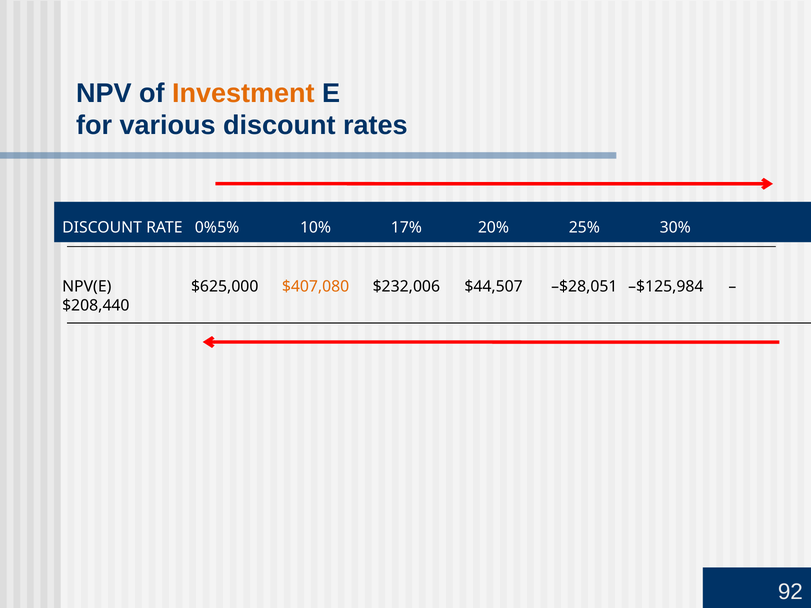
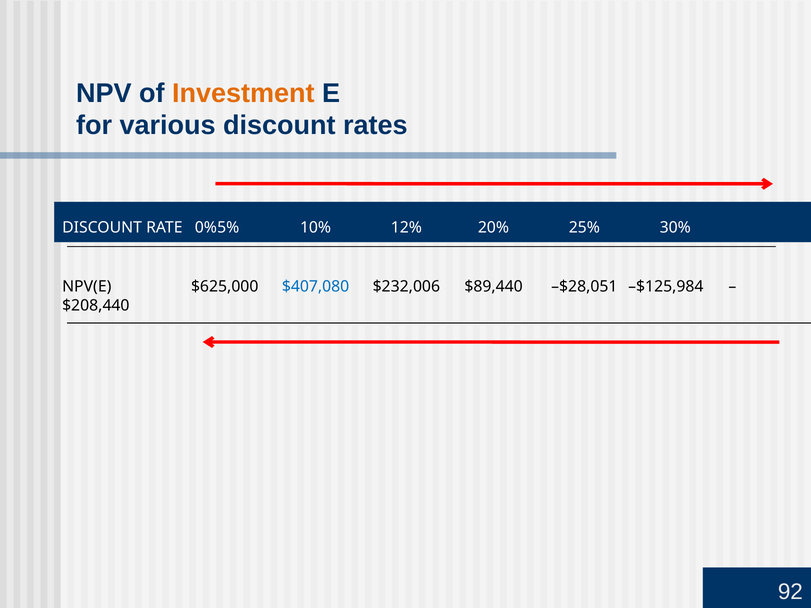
17%: 17% -> 12%
$407,080 colour: orange -> blue
$44,507: $44,507 -> $89,440
